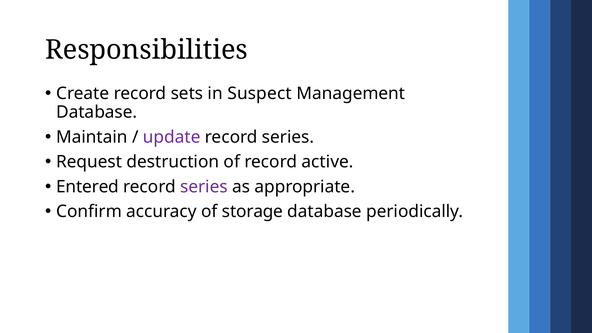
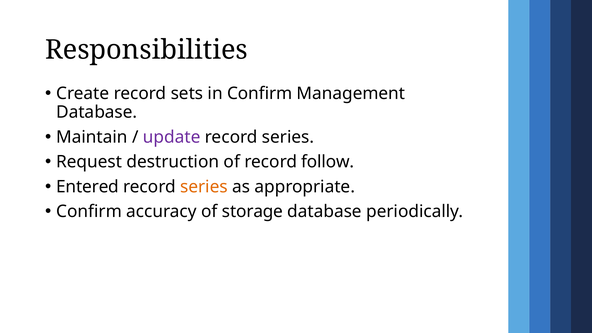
in Suspect: Suspect -> Confirm
active: active -> follow
series at (204, 187) colour: purple -> orange
